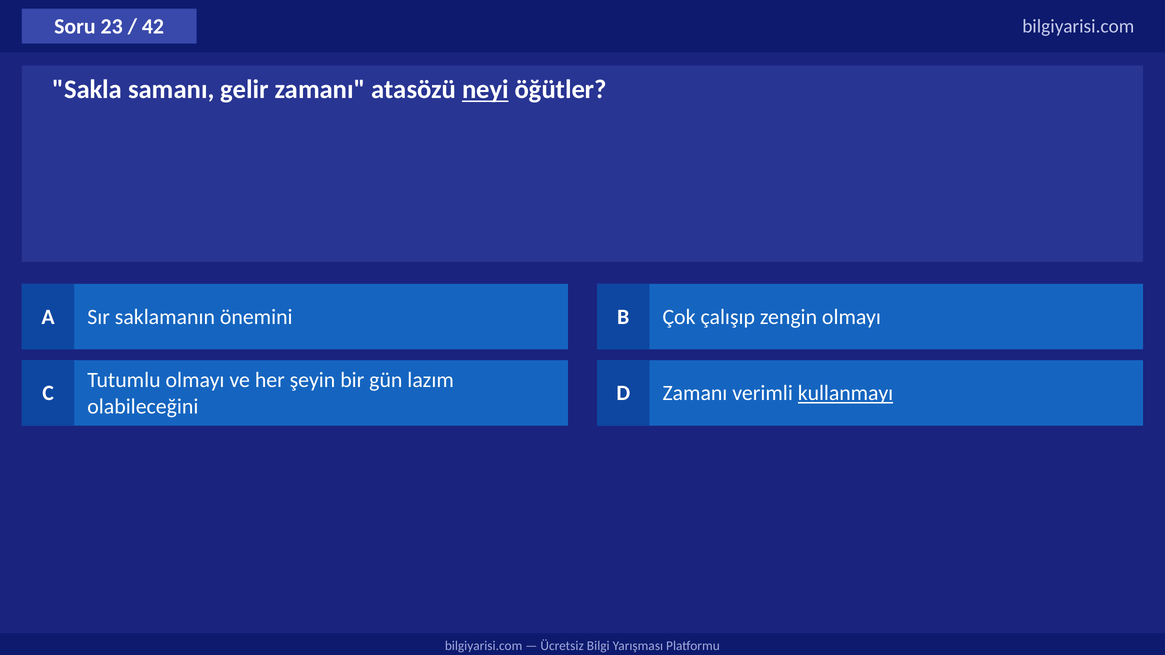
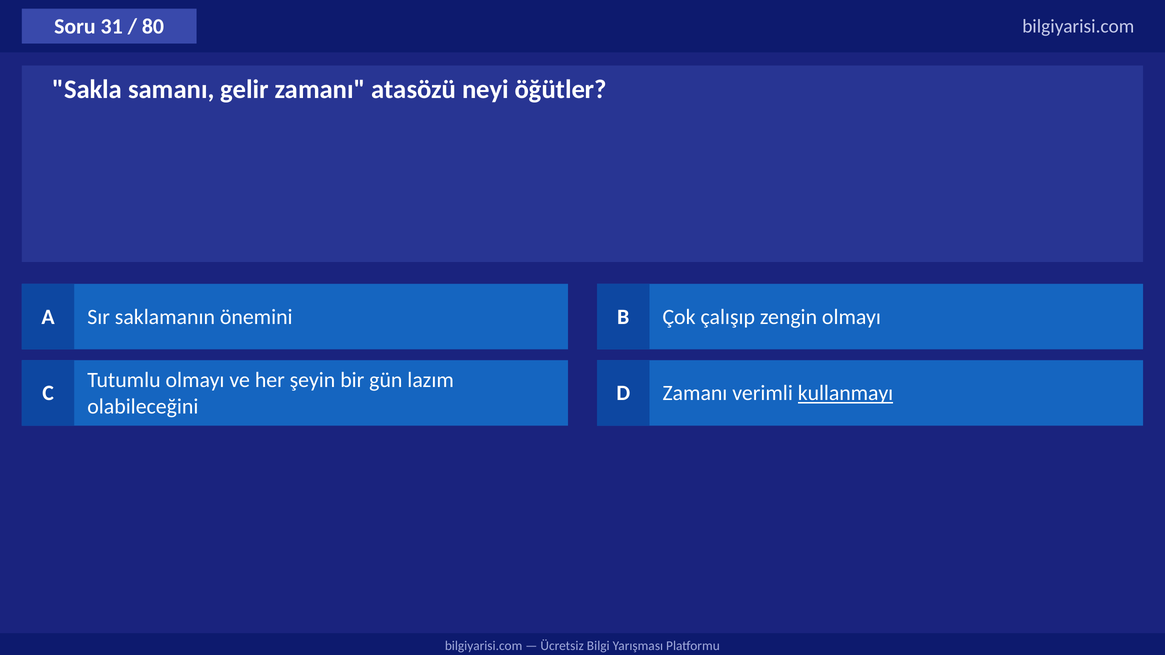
23: 23 -> 31
42: 42 -> 80
neyi underline: present -> none
